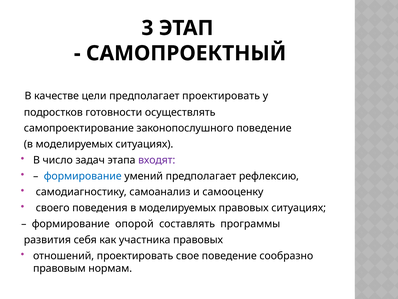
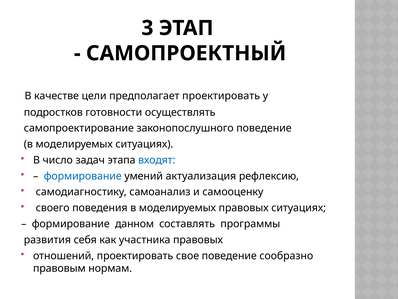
входят colour: purple -> blue
умений предполагает: предполагает -> актуализация
опорой: опорой -> данном
